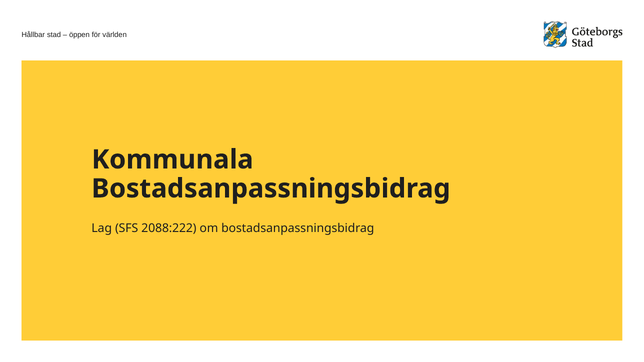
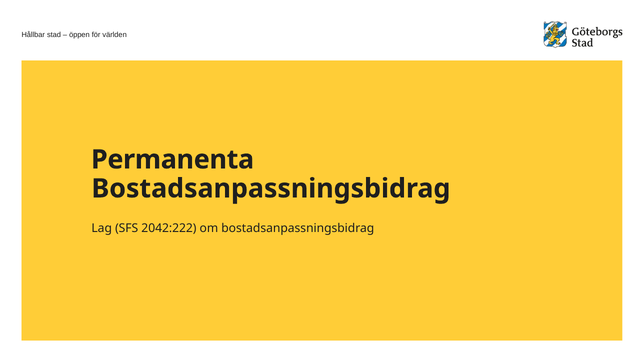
Kommunala: Kommunala -> Permanenta
2088:222: 2088:222 -> 2042:222
